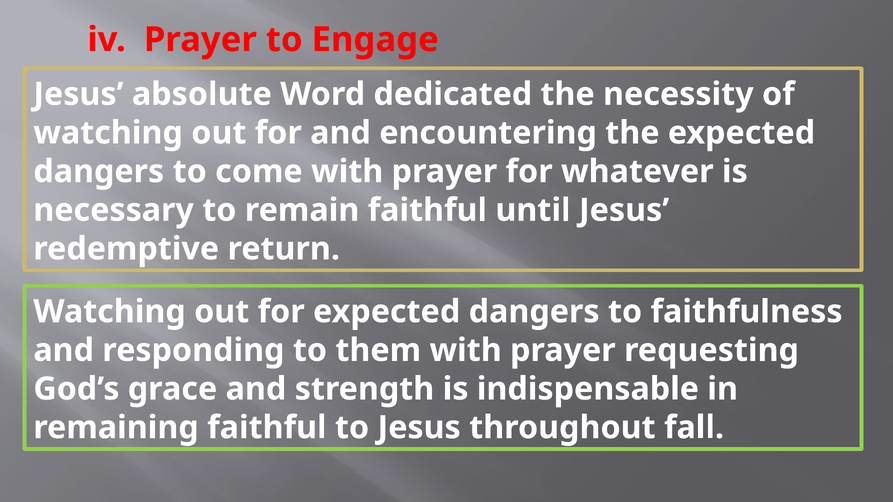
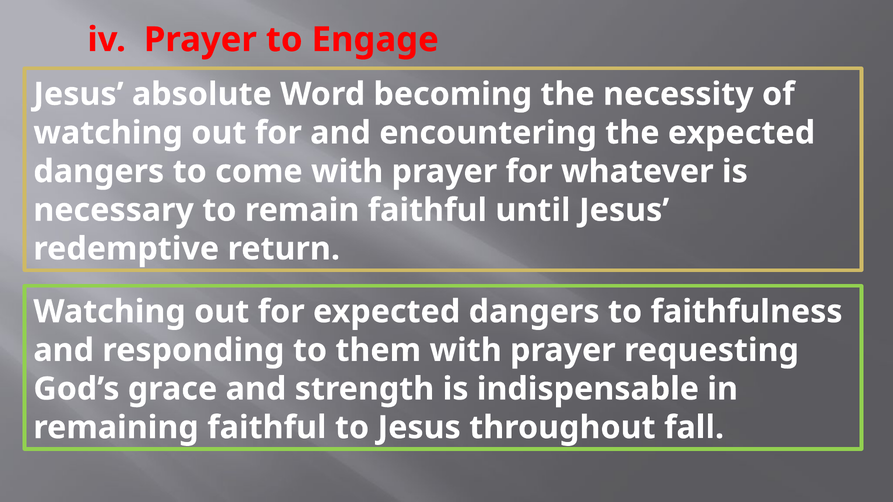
dedicated: dedicated -> becoming
